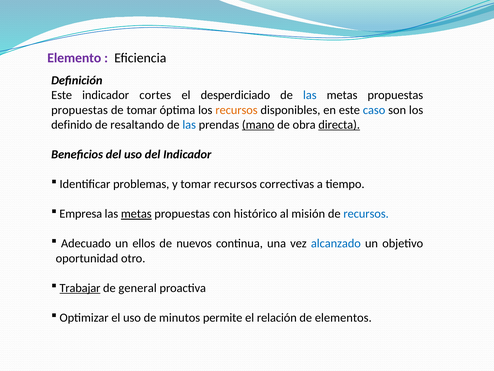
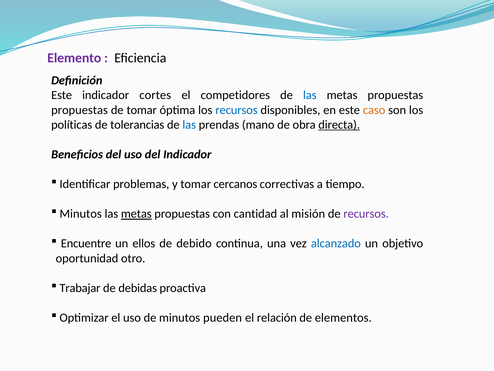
desperdiciado: desperdiciado -> competidores
recursos at (236, 110) colour: orange -> blue
caso colour: blue -> orange
definido: definido -> políticas
resaltando: resaltando -> tolerancias
mano underline: present -> none
tomar recursos: recursos -> cercanos
Empresa at (81, 214): Empresa -> Minutos
histórico: histórico -> cantidad
recursos at (366, 214) colour: blue -> purple
Adecuado: Adecuado -> Encuentre
nuevos: nuevos -> debido
Trabajar underline: present -> none
general: general -> debidas
permite: permite -> pueden
